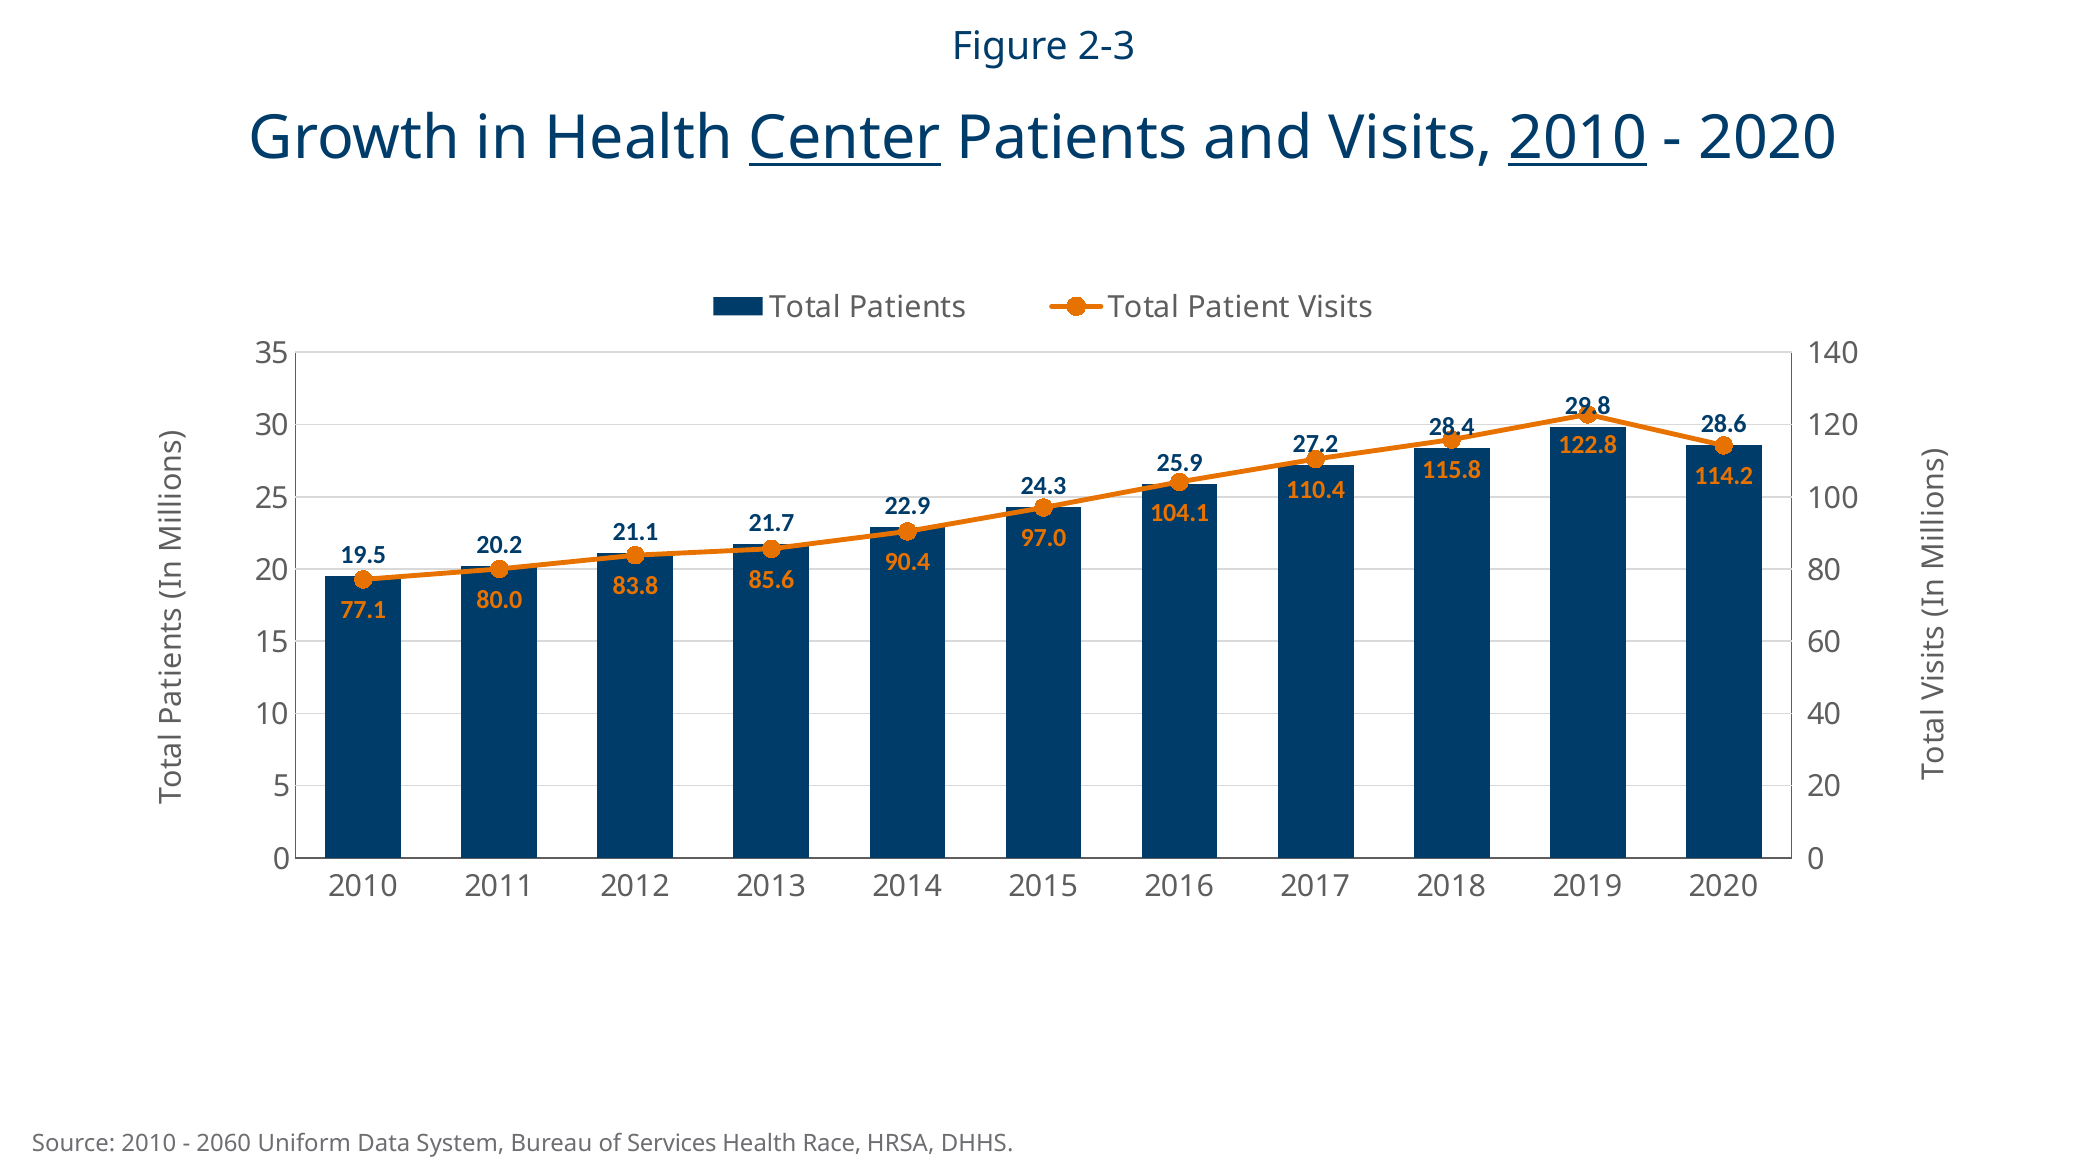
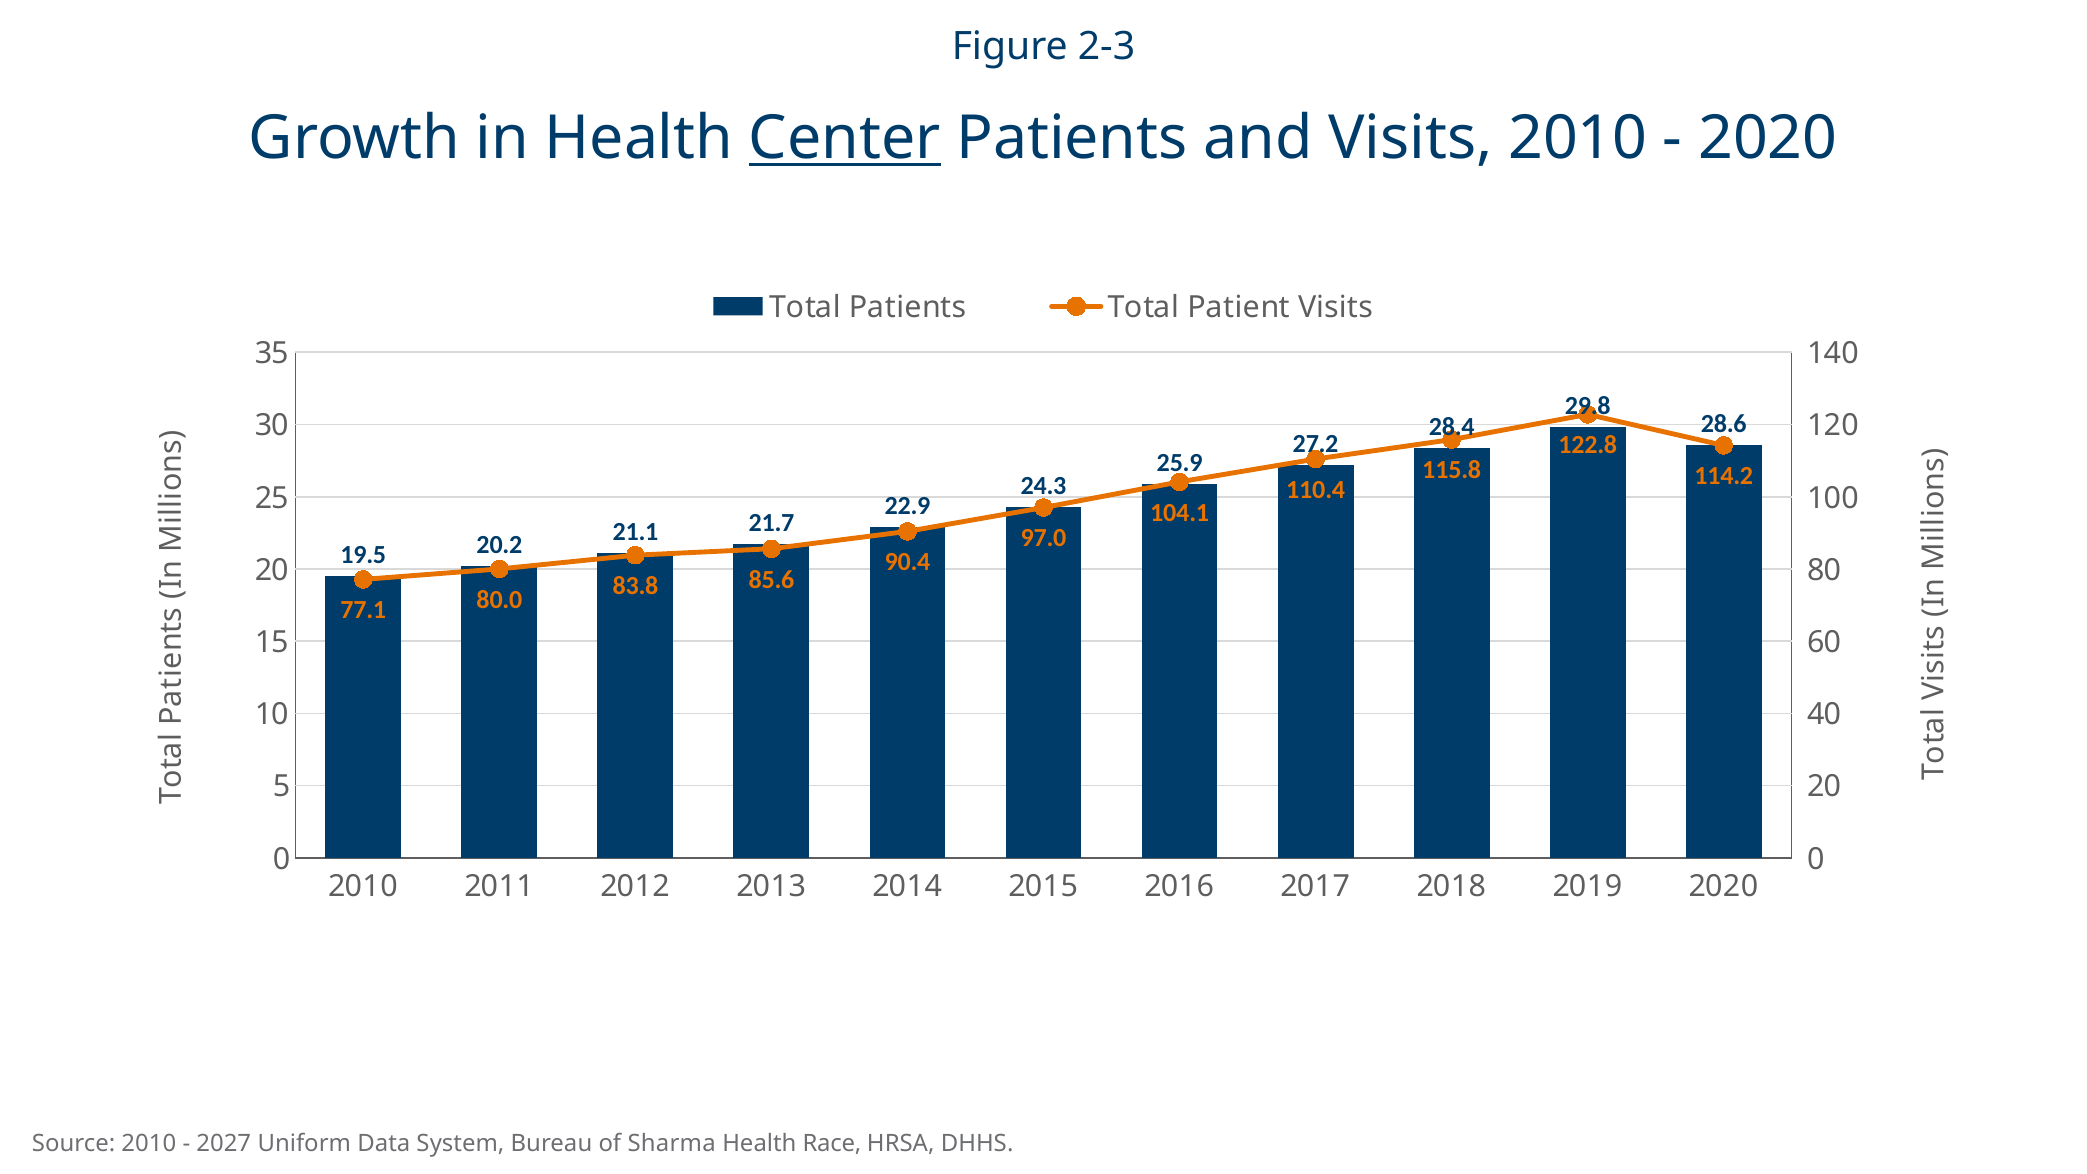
2010 at (1578, 138) underline: present -> none
2060: 2060 -> 2027
Services: Services -> Sharma
